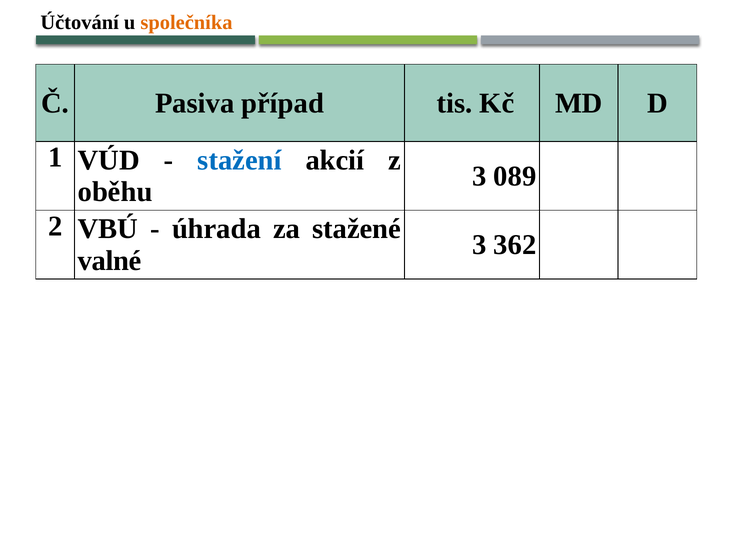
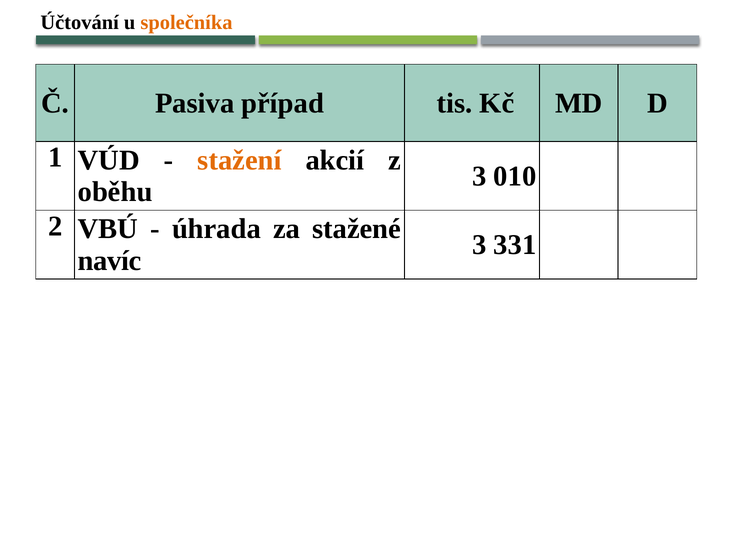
stažení colour: blue -> orange
089: 089 -> 010
362: 362 -> 331
valné: valné -> navíc
